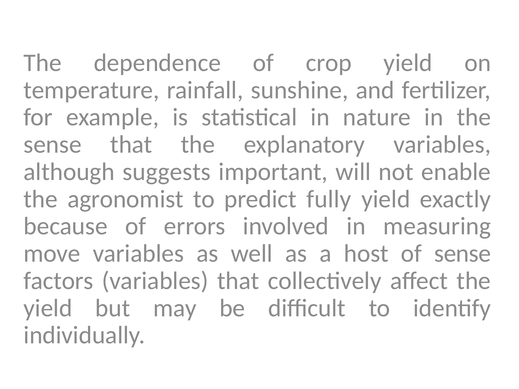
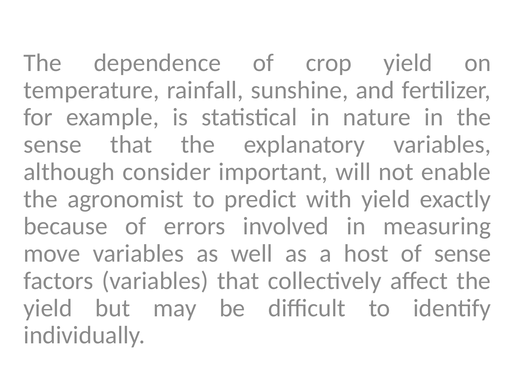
suggests: suggests -> consider
fully: fully -> with
